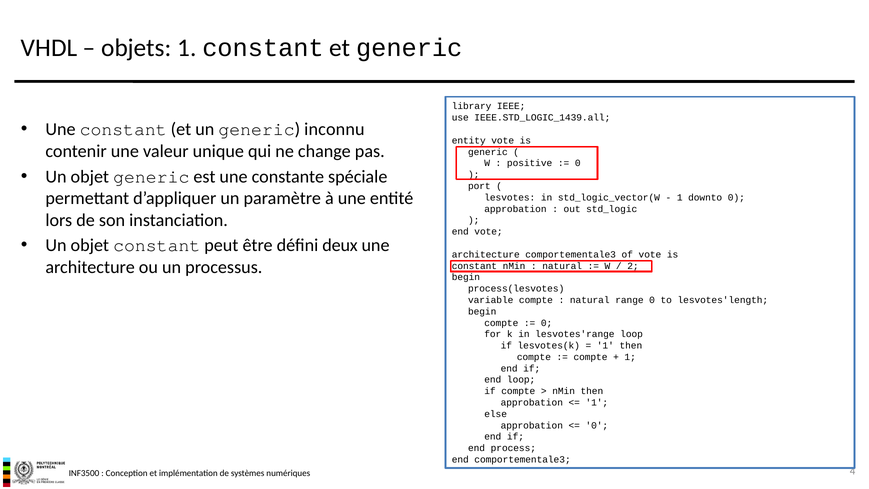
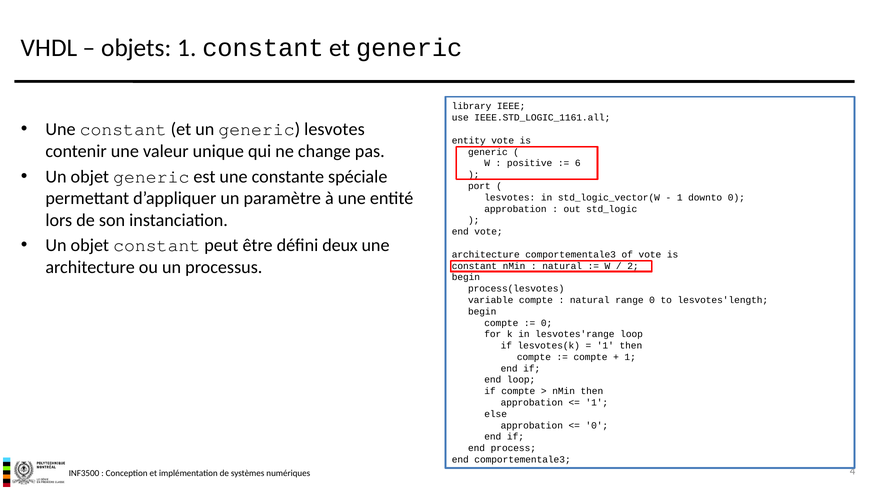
IEEE.STD_LOGIC_1439.all: IEEE.STD_LOGIC_1439.all -> IEEE.STD_LOGIC_1161.all
generic inconnu: inconnu -> lesvotes
0 at (578, 163): 0 -> 6
